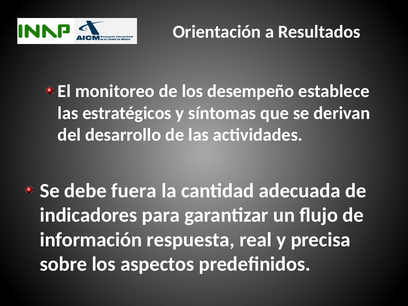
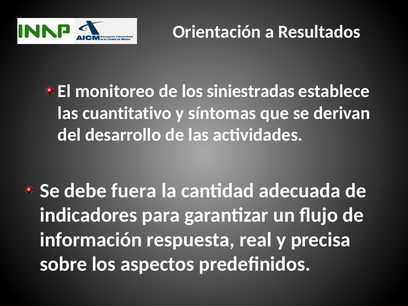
desempeño: desempeño -> siniestradas
estratégicos: estratégicos -> cuantitativo
